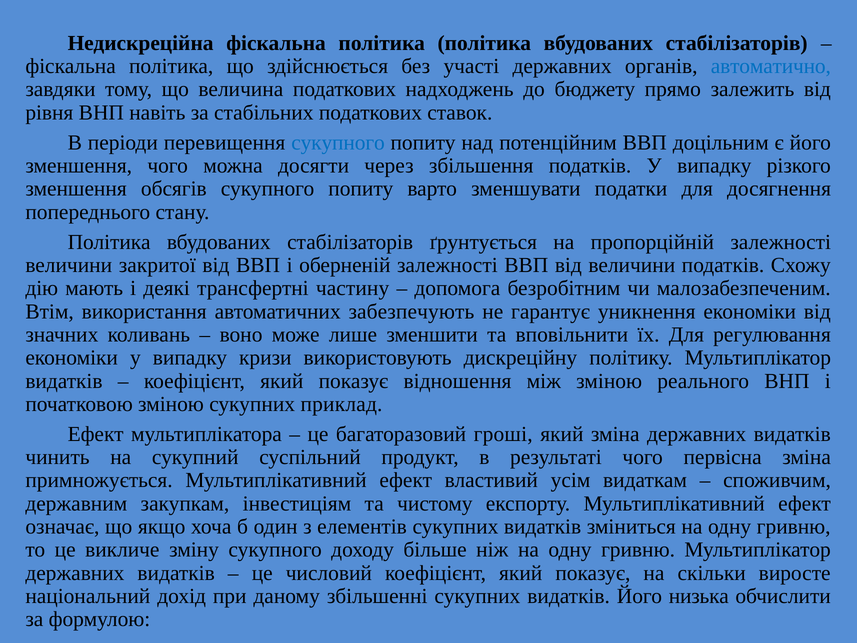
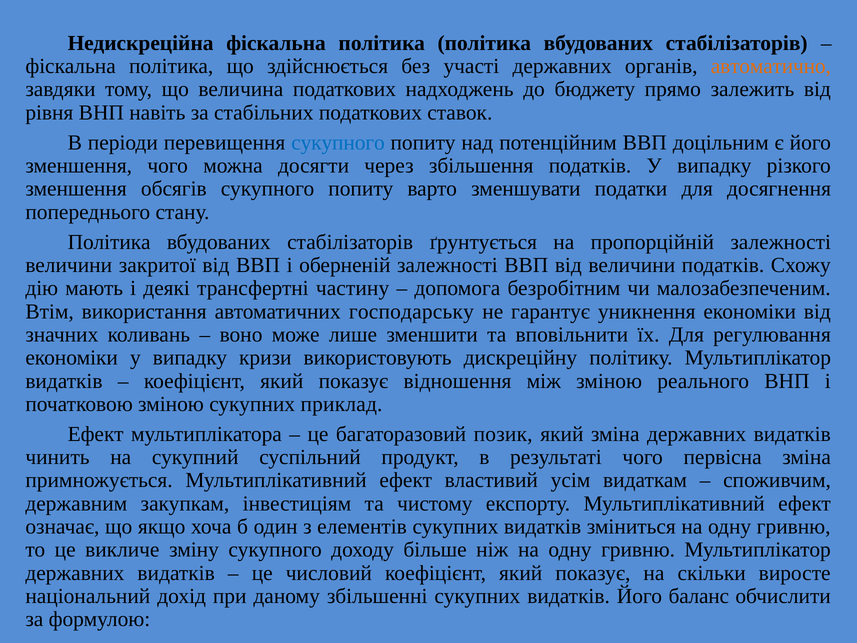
автоматично colour: blue -> orange
забезпечують: забезпечують -> господарську
гроші: гроші -> позик
низька: низька -> баланс
